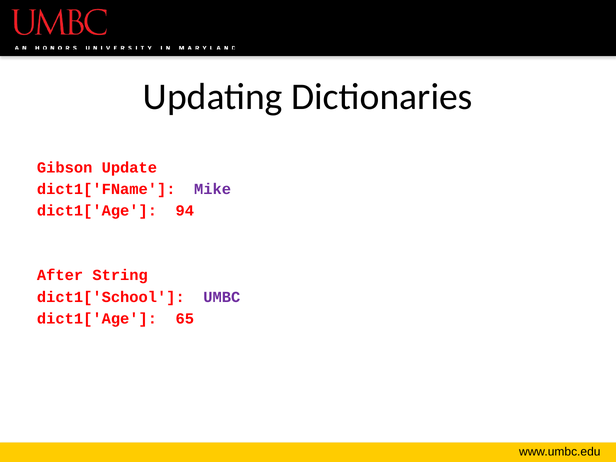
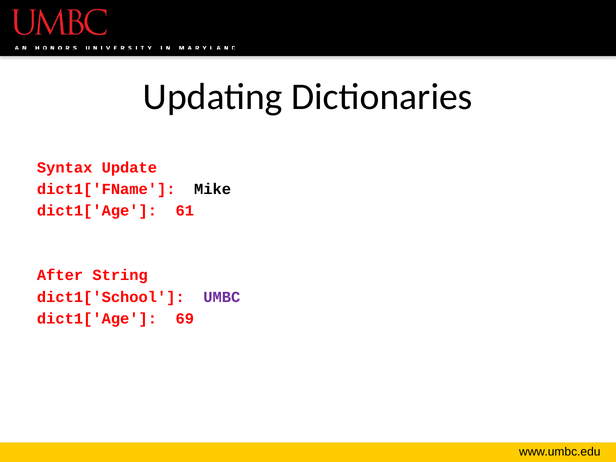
Gibson: Gibson -> Syntax
Mike colour: purple -> black
94: 94 -> 61
65: 65 -> 69
